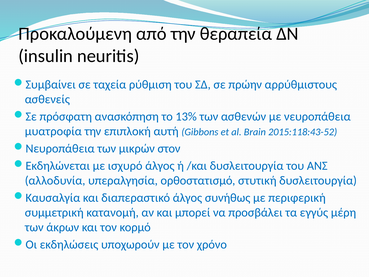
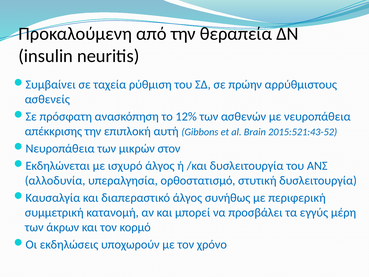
13%: 13% -> 12%
μυατροφία: μυατροφία -> απέκκρισης
2015:118:43-52: 2015:118:43-52 -> 2015:521:43-52
